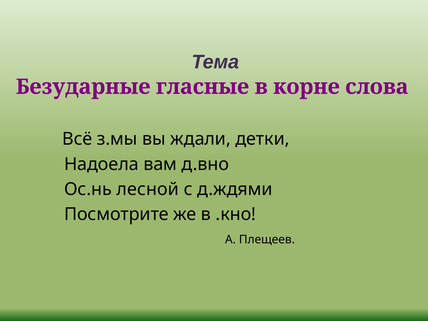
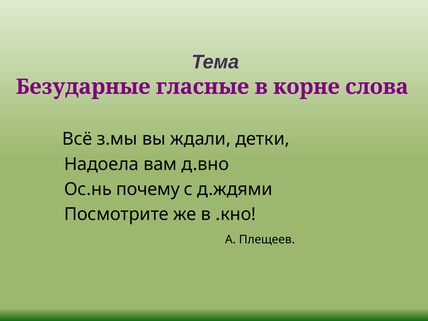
лесной: лесной -> почему
